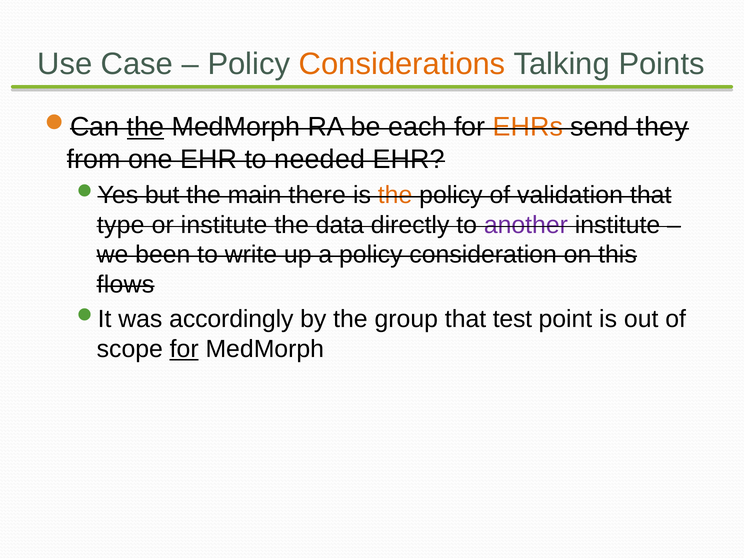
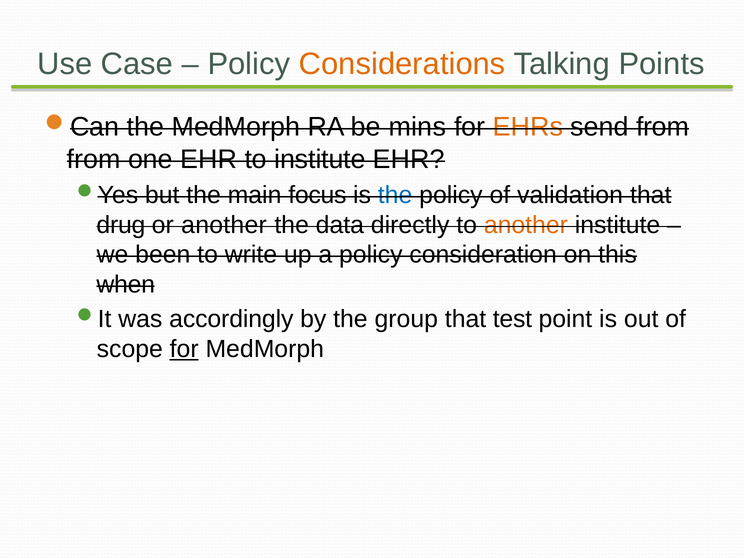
the at (146, 127) underline: present -> none
each: each -> mins
send they: they -> from
to needed: needed -> institute
there: there -> focus
the at (395, 195) colour: orange -> blue
type: type -> drug
or institute: institute -> another
another at (526, 225) colour: purple -> orange
flows: flows -> when
